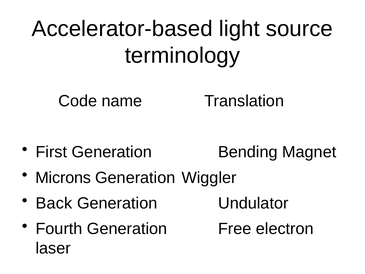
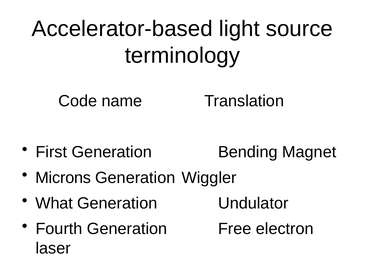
Back: Back -> What
